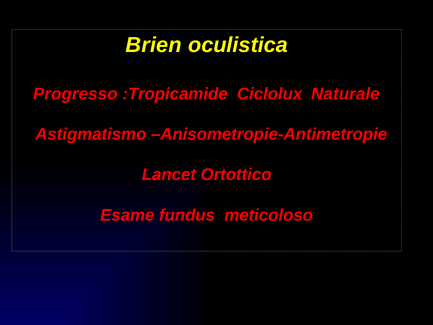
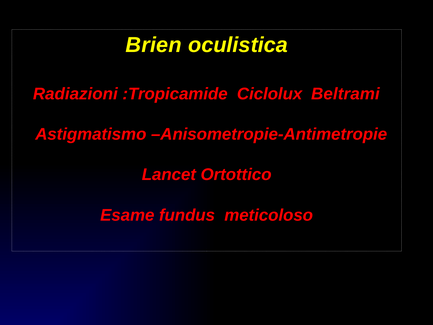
Progresso: Progresso -> Radiazioni
Naturale: Naturale -> Beltrami
